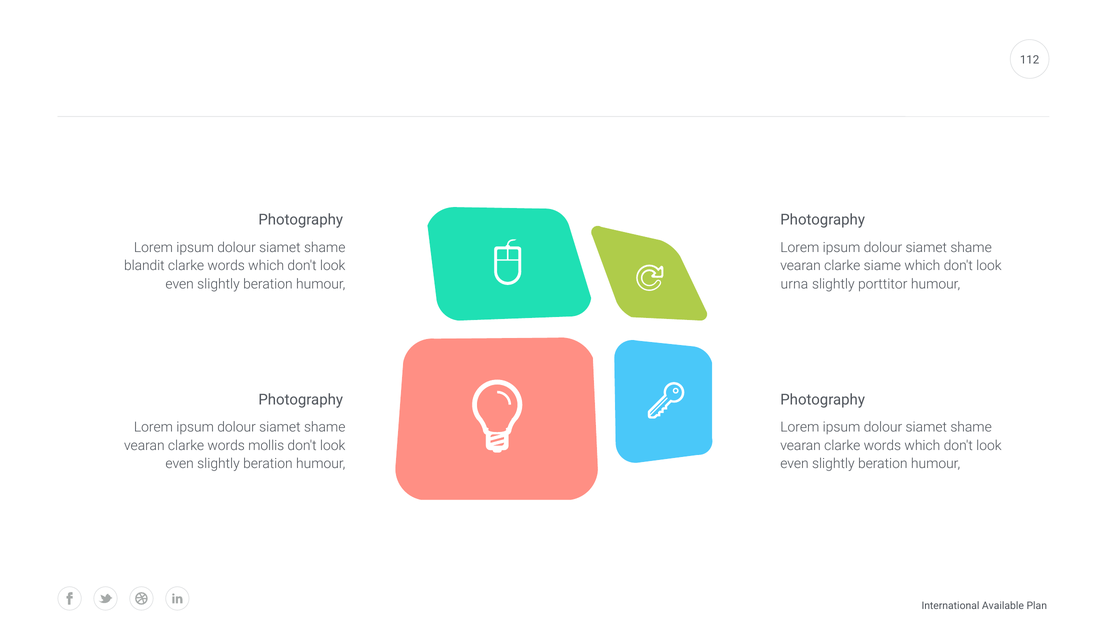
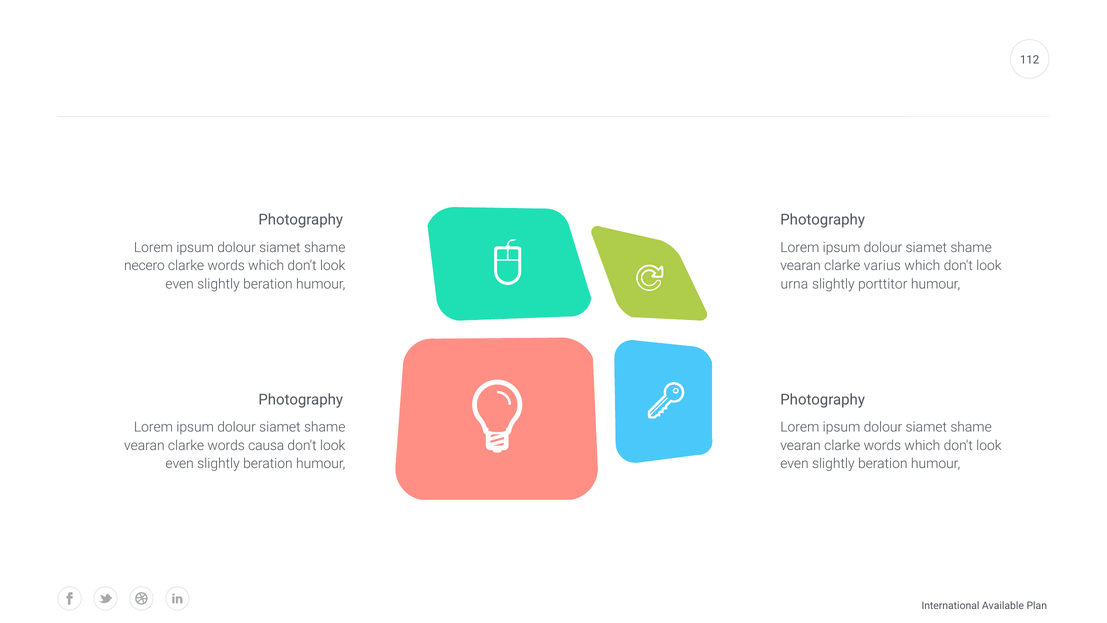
blandit: blandit -> necero
siame: siame -> varius
mollis: mollis -> causa
